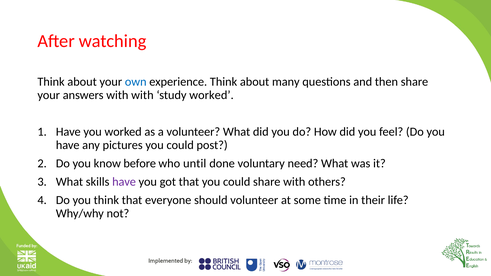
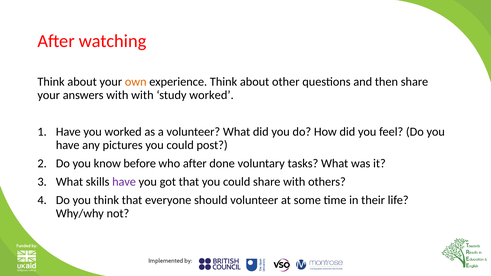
own colour: blue -> orange
many: many -> other
who until: until -> after
need: need -> tasks
